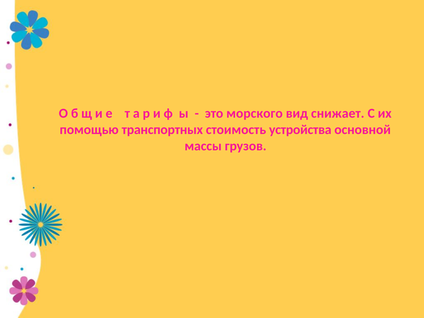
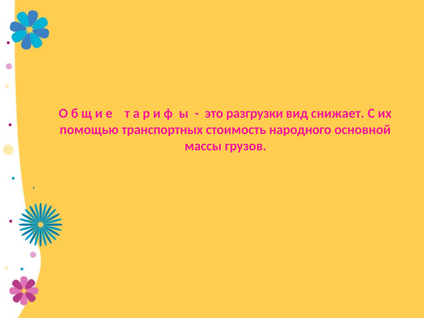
морского: морского -> разгрузки
устройства: устройства -> народного
